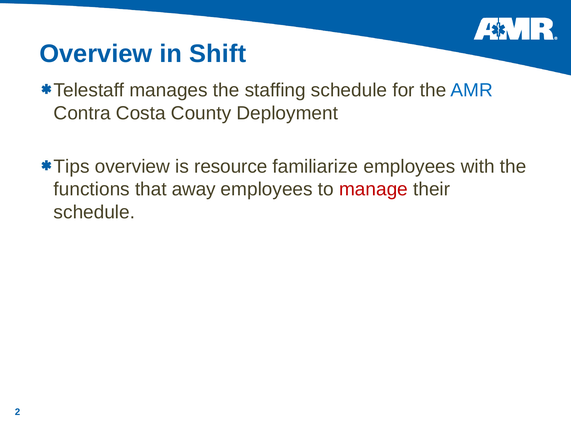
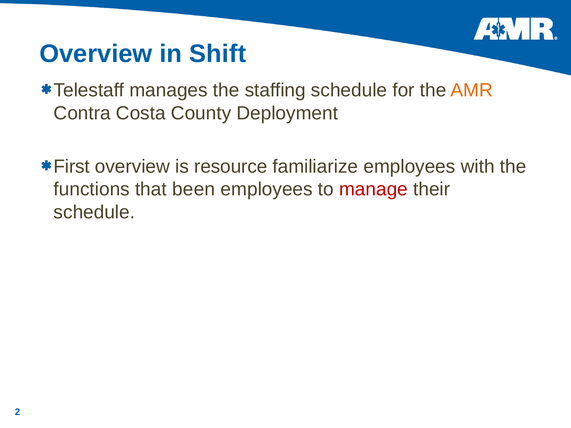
AMR colour: blue -> orange
Tips: Tips -> First
away: away -> been
